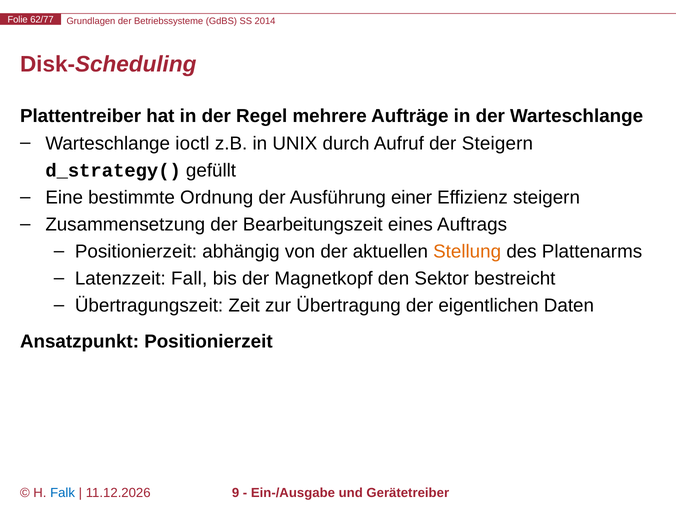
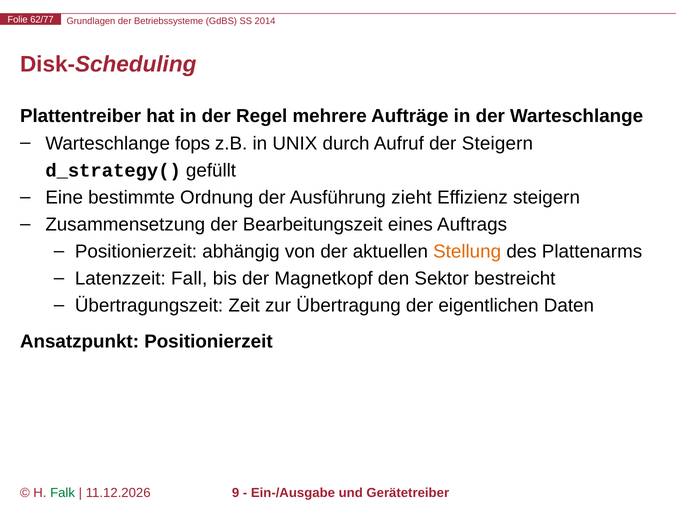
ioctl: ioctl -> fops
einer: einer -> zieht
Falk colour: blue -> green
